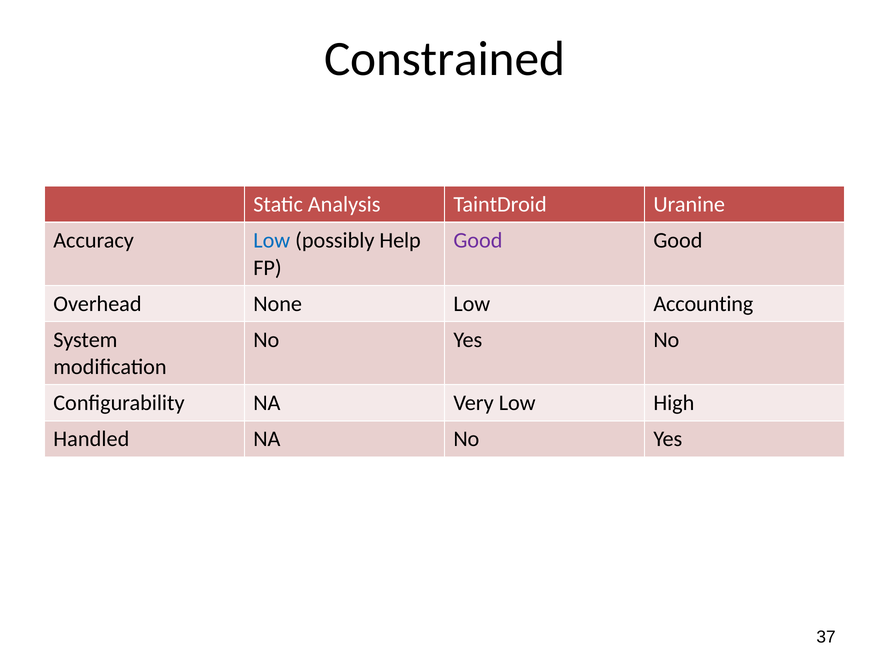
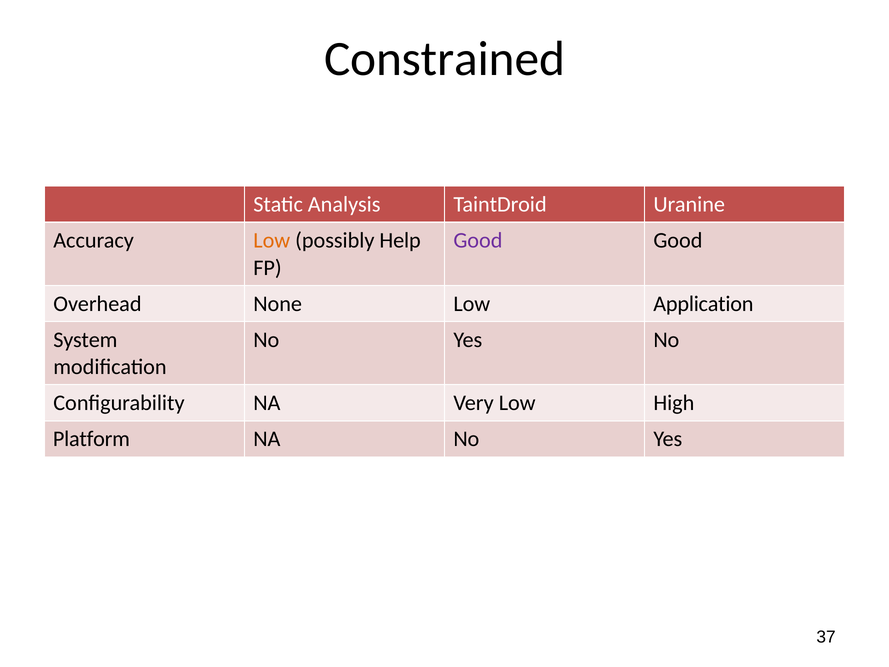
Low at (272, 240) colour: blue -> orange
Accounting: Accounting -> Application
Handled: Handled -> Platform
